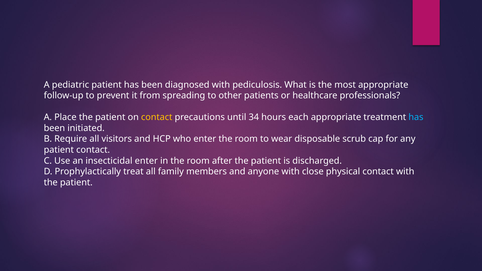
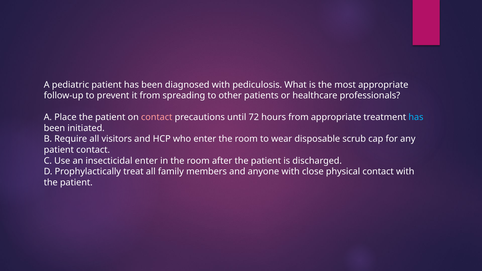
contact at (157, 117) colour: yellow -> pink
34: 34 -> 72
hours each: each -> from
